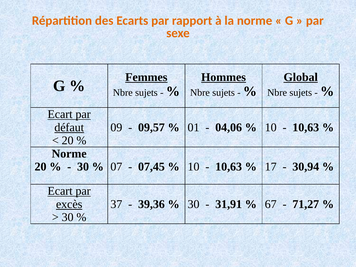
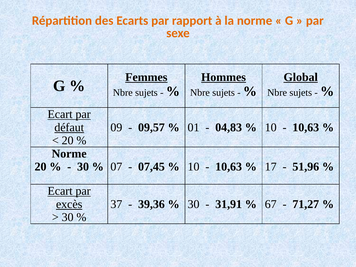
04,06: 04,06 -> 04,83
30,94: 30,94 -> 51,96
